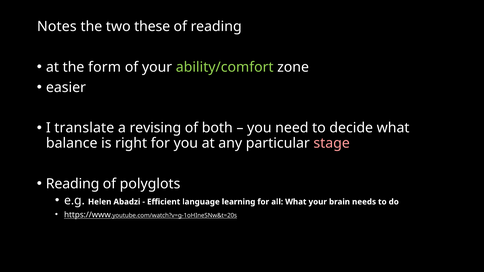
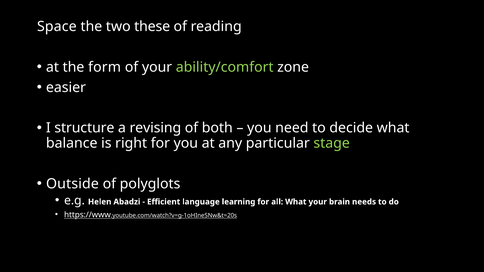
Notes: Notes -> Space
translate: translate -> structure
stage colour: pink -> light green
Reading at (73, 184): Reading -> Outside
